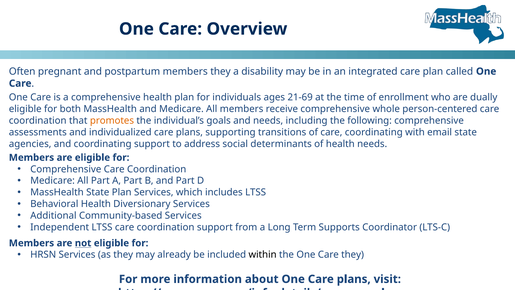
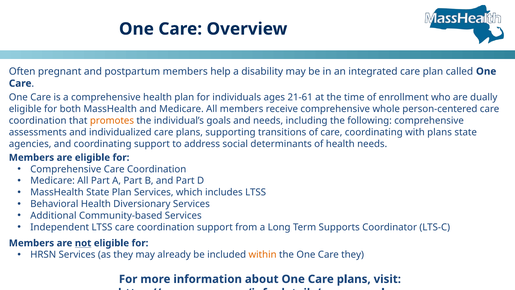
members they: they -> help
21-69: 21-69 -> 21-61
with email: email -> plans
within colour: black -> orange
